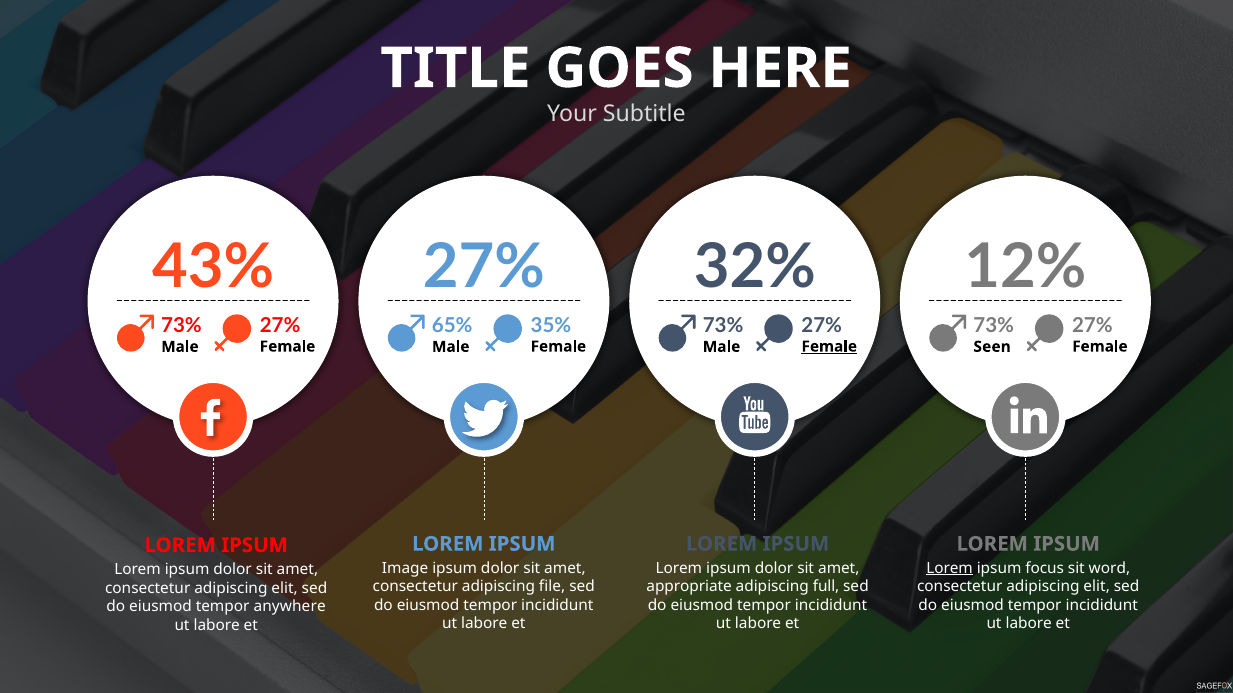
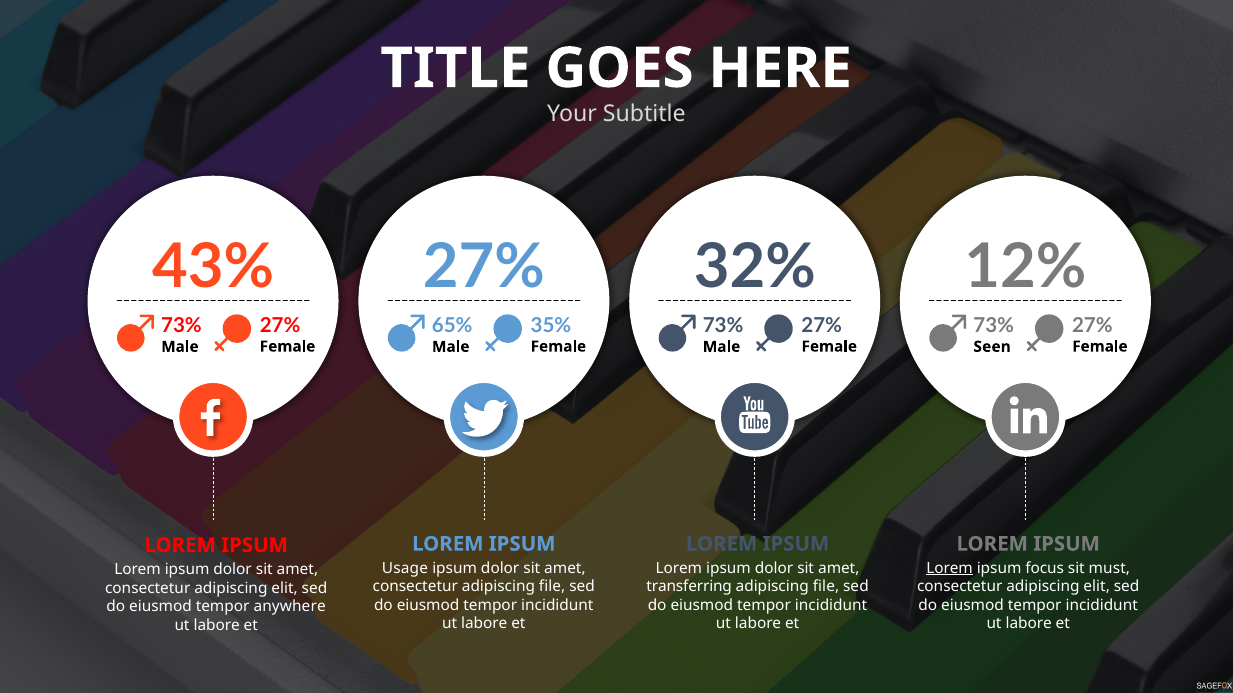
Female at (829, 347) underline: present -> none
Image: Image -> Usage
word: word -> must
appropriate: appropriate -> transferring
full at (826, 587): full -> file
